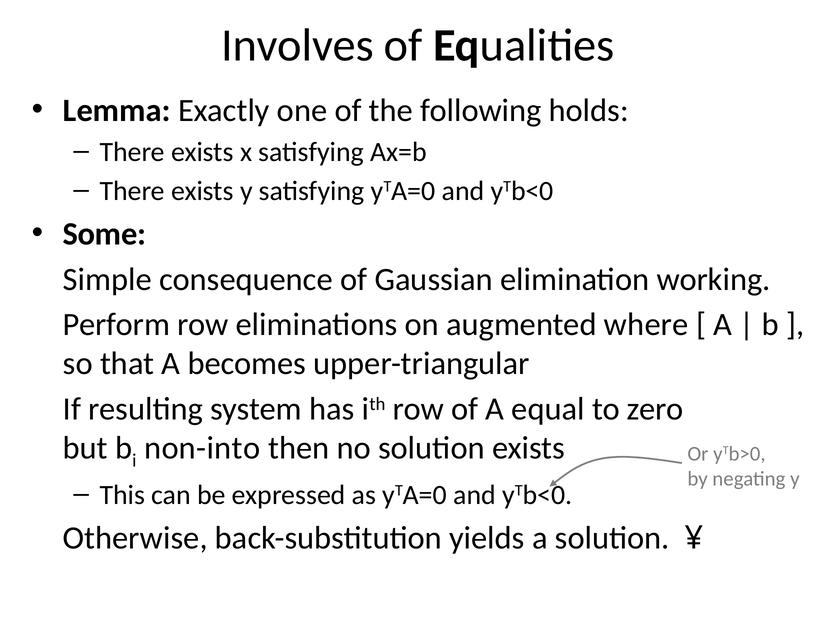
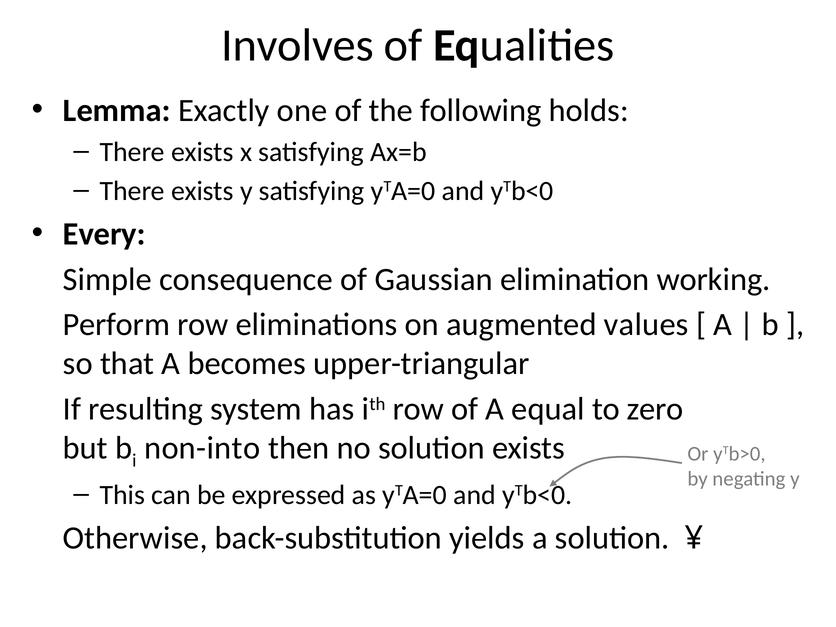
Some: Some -> Every
where: where -> values
